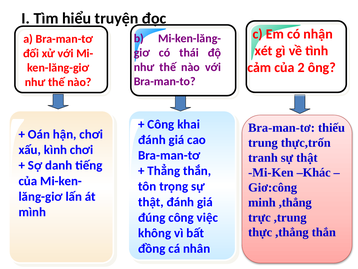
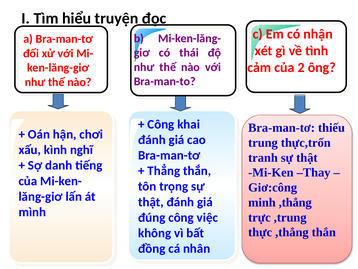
kình chơi: chơi -> nghĩ
Khác: Khác -> Thay
